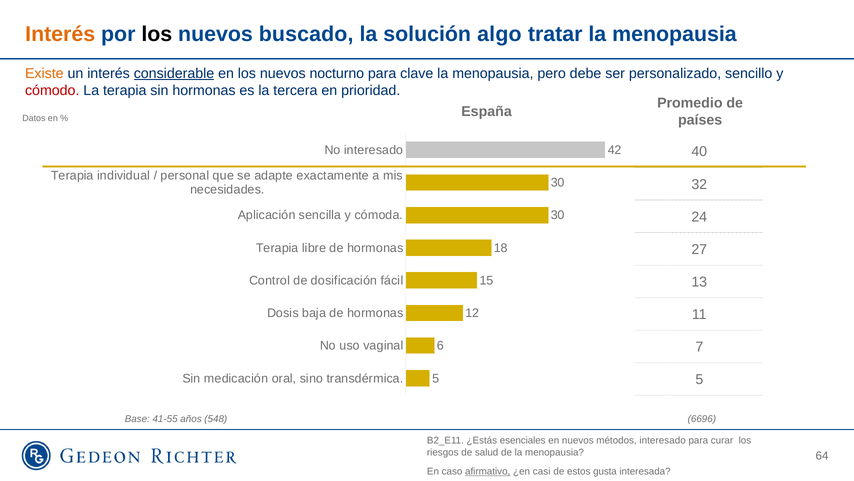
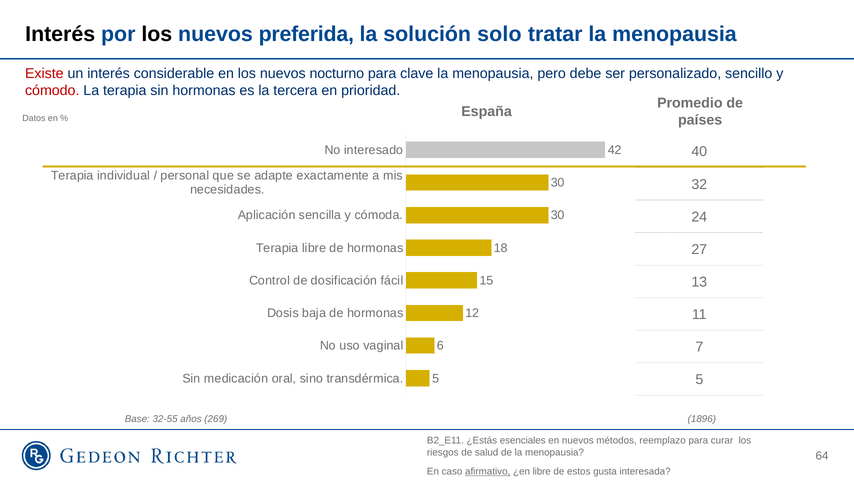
Interés at (60, 34) colour: orange -> black
buscado: buscado -> preferida
algo: algo -> solo
Existe colour: orange -> red
considerable underline: present -> none
41-55: 41-55 -> 32-55
548: 548 -> 269
6696: 6696 -> 1896
métodos interesado: interesado -> reemplazo
¿en casi: casi -> libre
